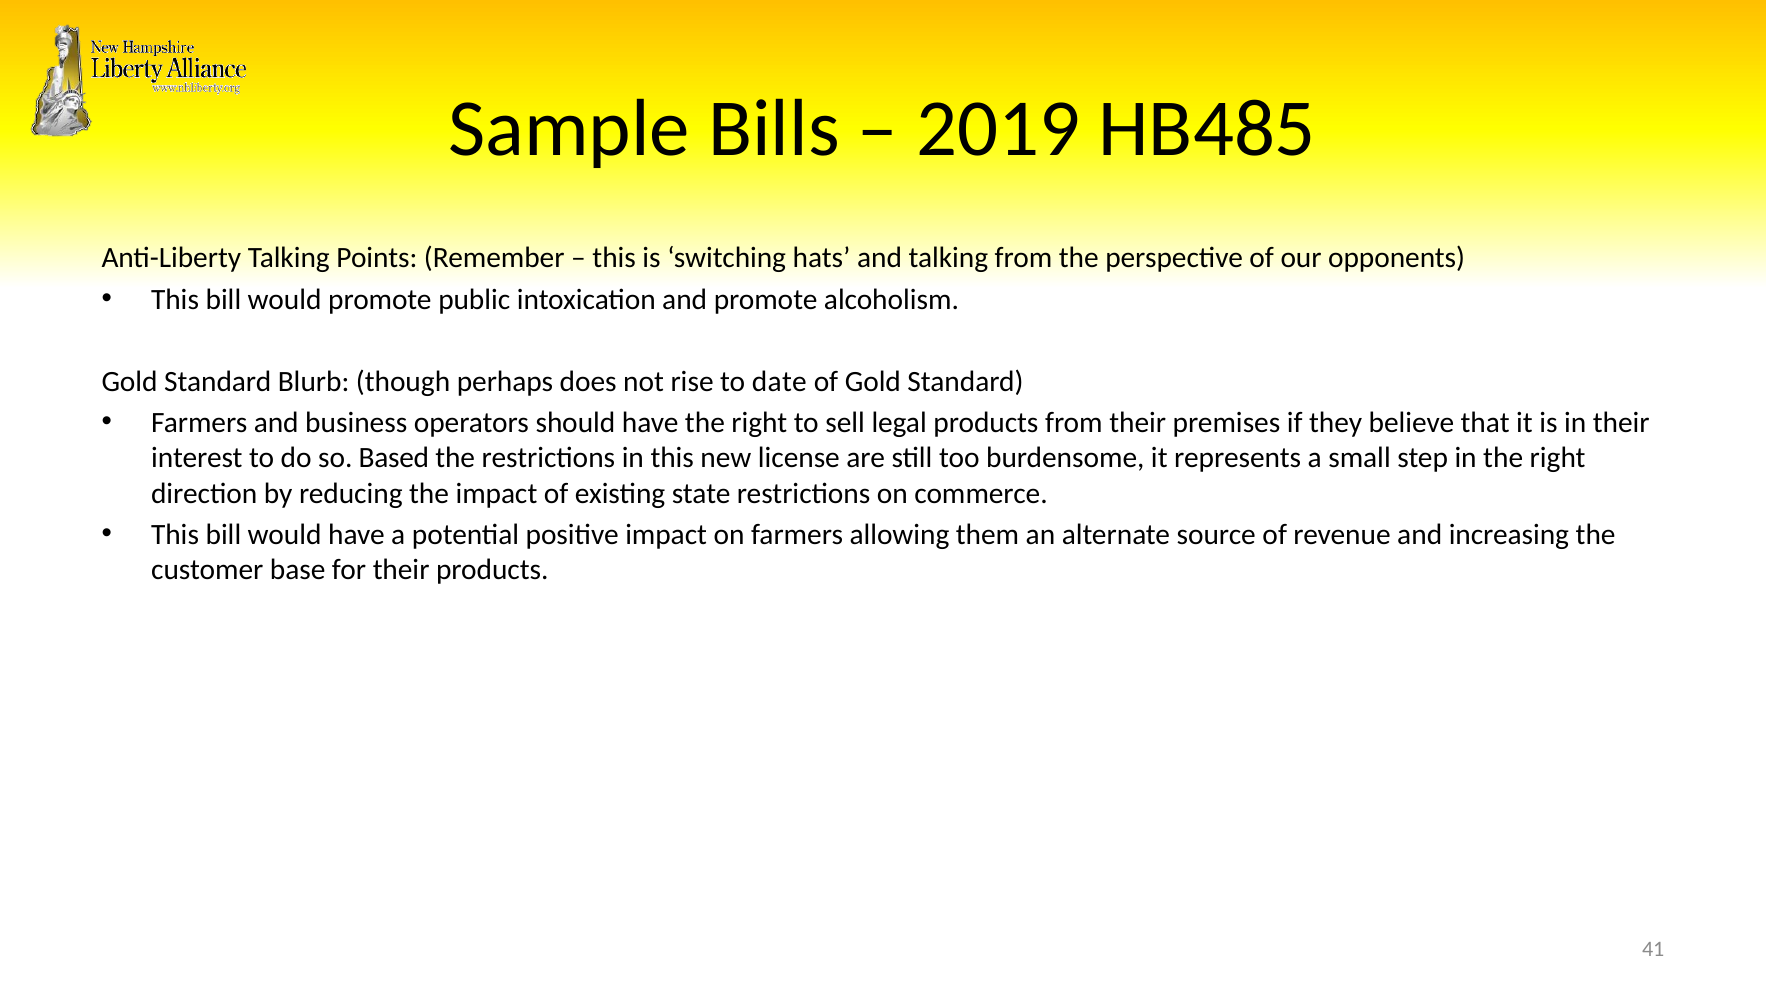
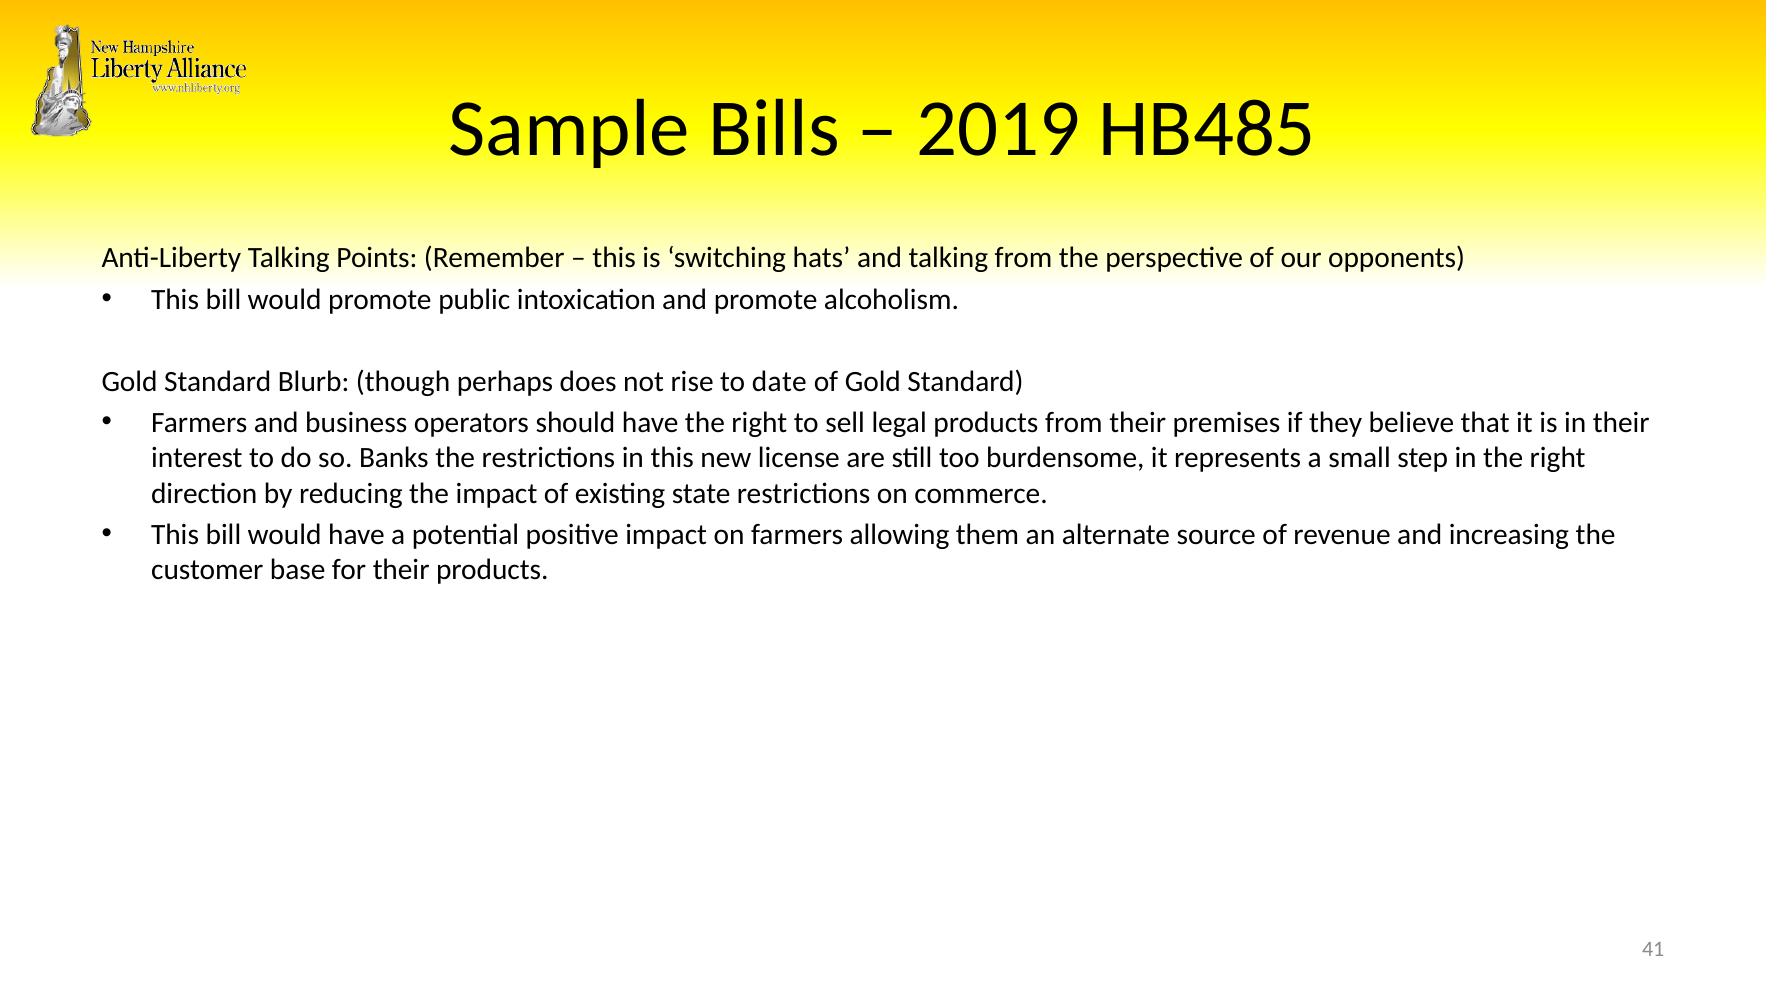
Based: Based -> Banks
